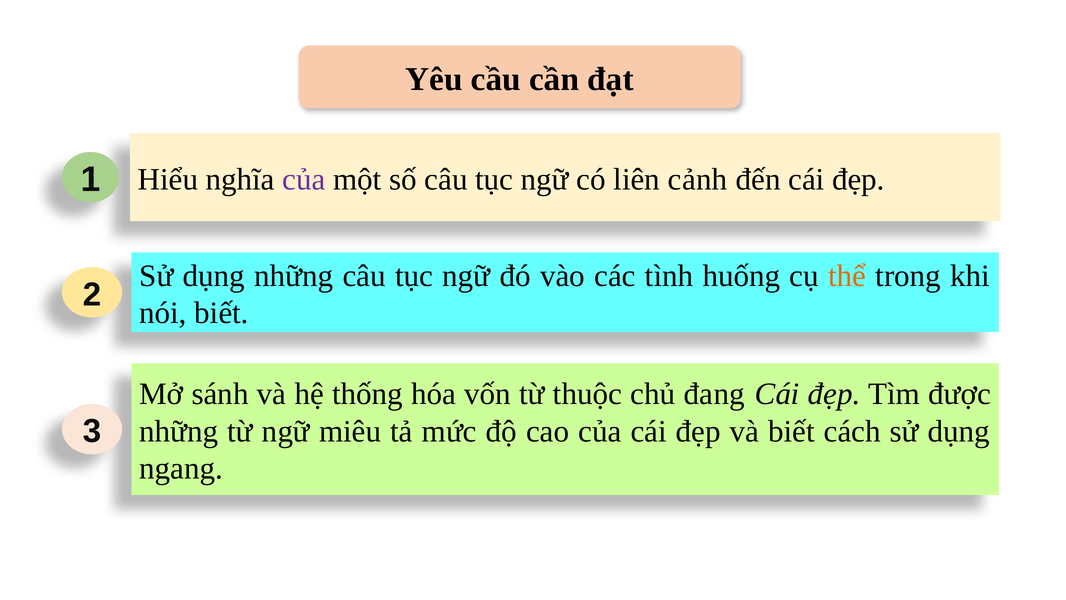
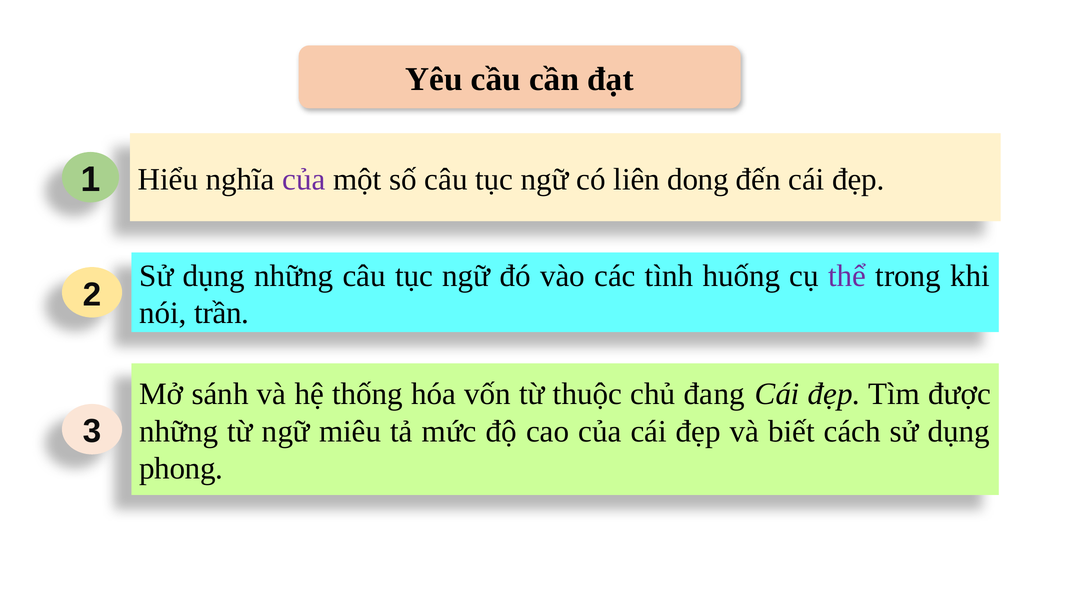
cảnh: cảnh -> dong
thể colour: orange -> purple
nói biết: biết -> trần
ngang: ngang -> phong
